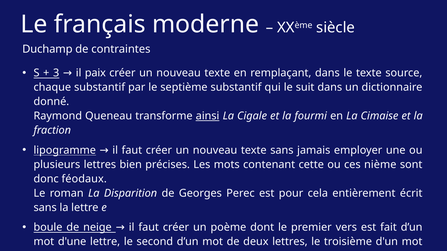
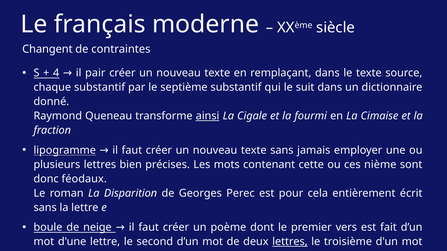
Duchamp: Duchamp -> Changent
3: 3 -> 4
paix: paix -> pair
lettres at (290, 242) underline: none -> present
